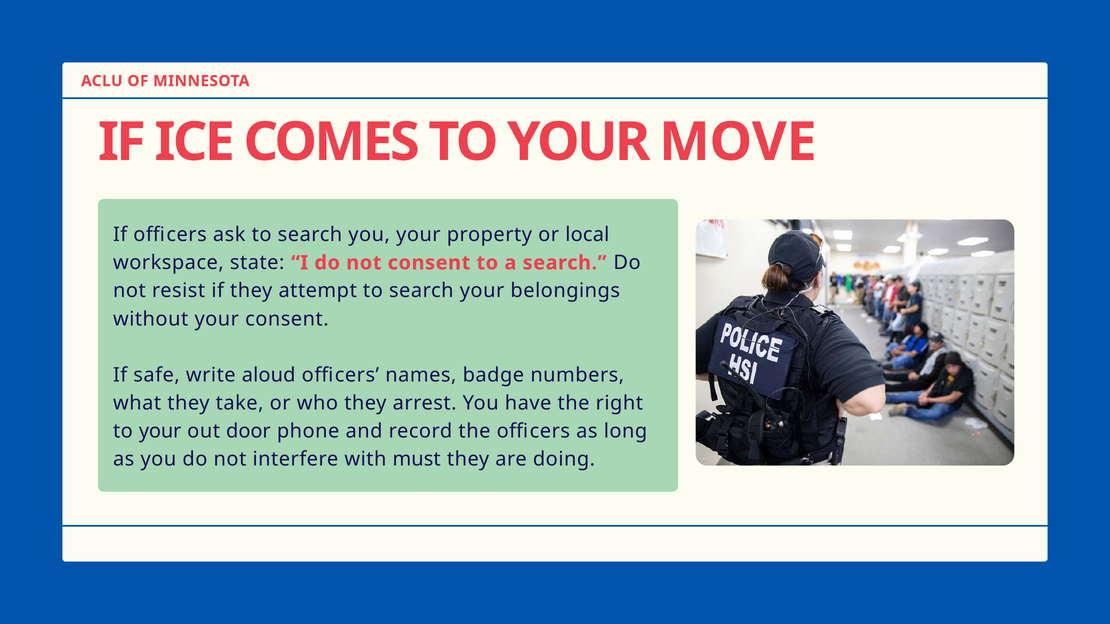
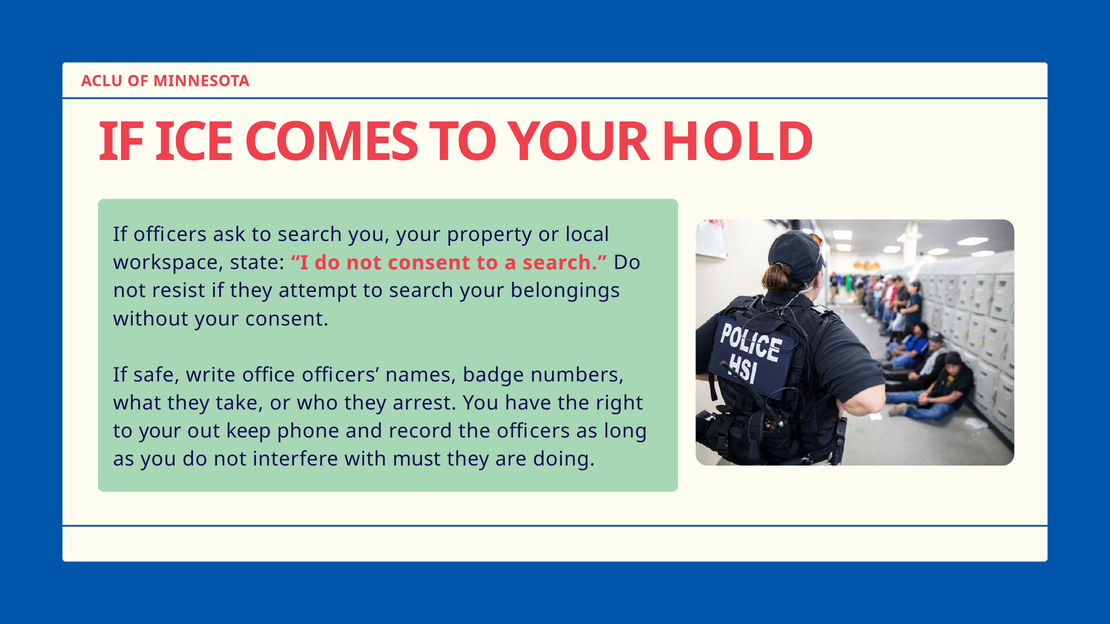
MOVE: MOVE -> HOLD
aloud: aloud -> office
door: door -> keep
